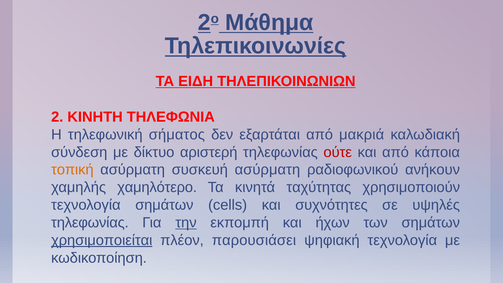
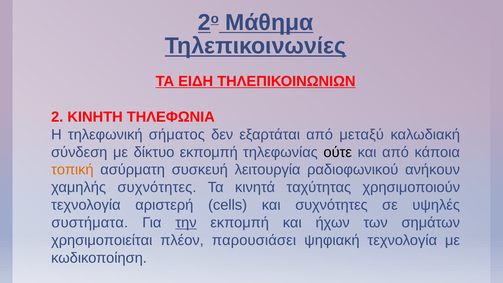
μακριά: μακριά -> μεταξύ
δίκτυο αριστερή: αριστερή -> εκπομπή
ούτε colour: red -> black
συσκευή ασύρματη: ασύρματη -> λειτουργία
χαμηλής χαμηλότερο: χαμηλότερο -> συχνότητες
τεχνολογία σημάτων: σημάτων -> αριστερή
τηλεφωνίας at (90, 223): τηλεφωνίας -> συστήματα
χρησιμοποιείται underline: present -> none
